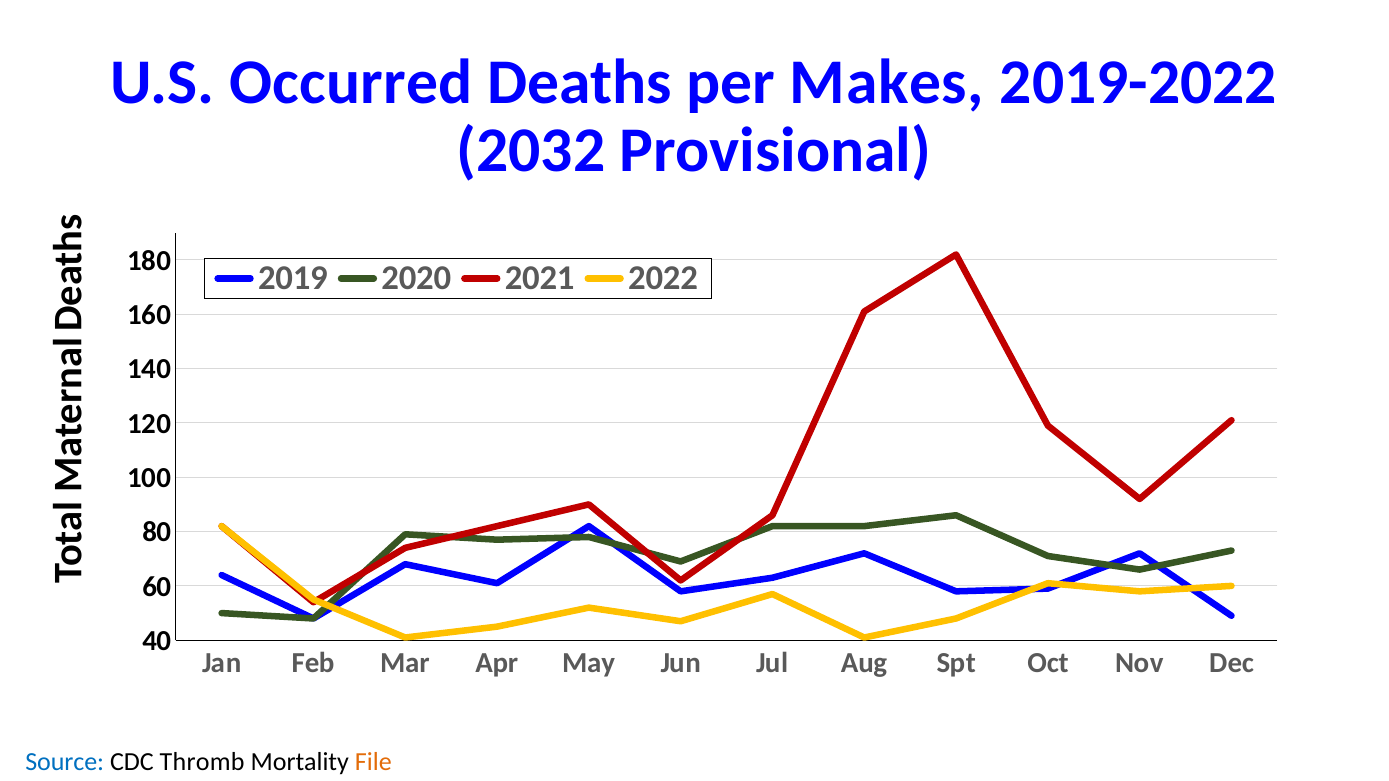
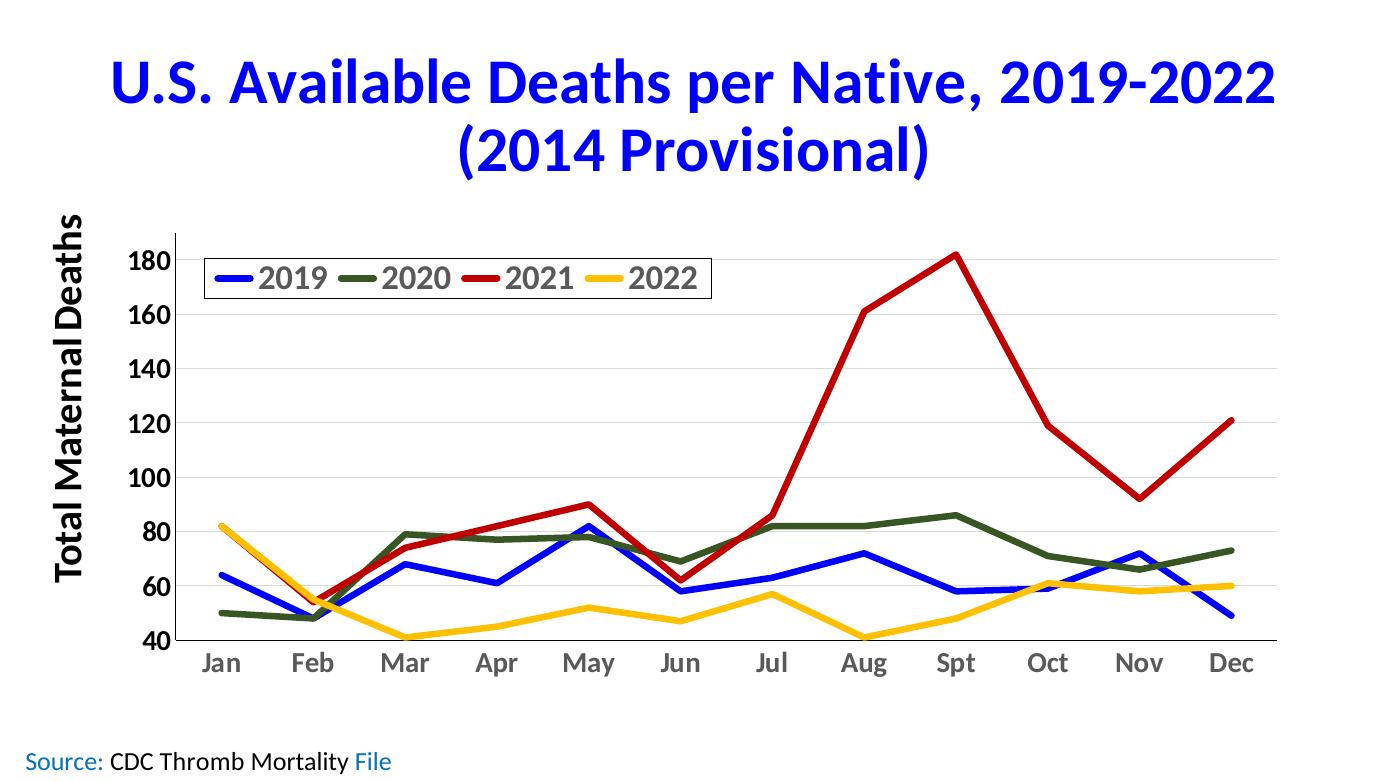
Occurred: Occurred -> Available
Makes: Makes -> Native
2032: 2032 -> 2014
File colour: orange -> blue
